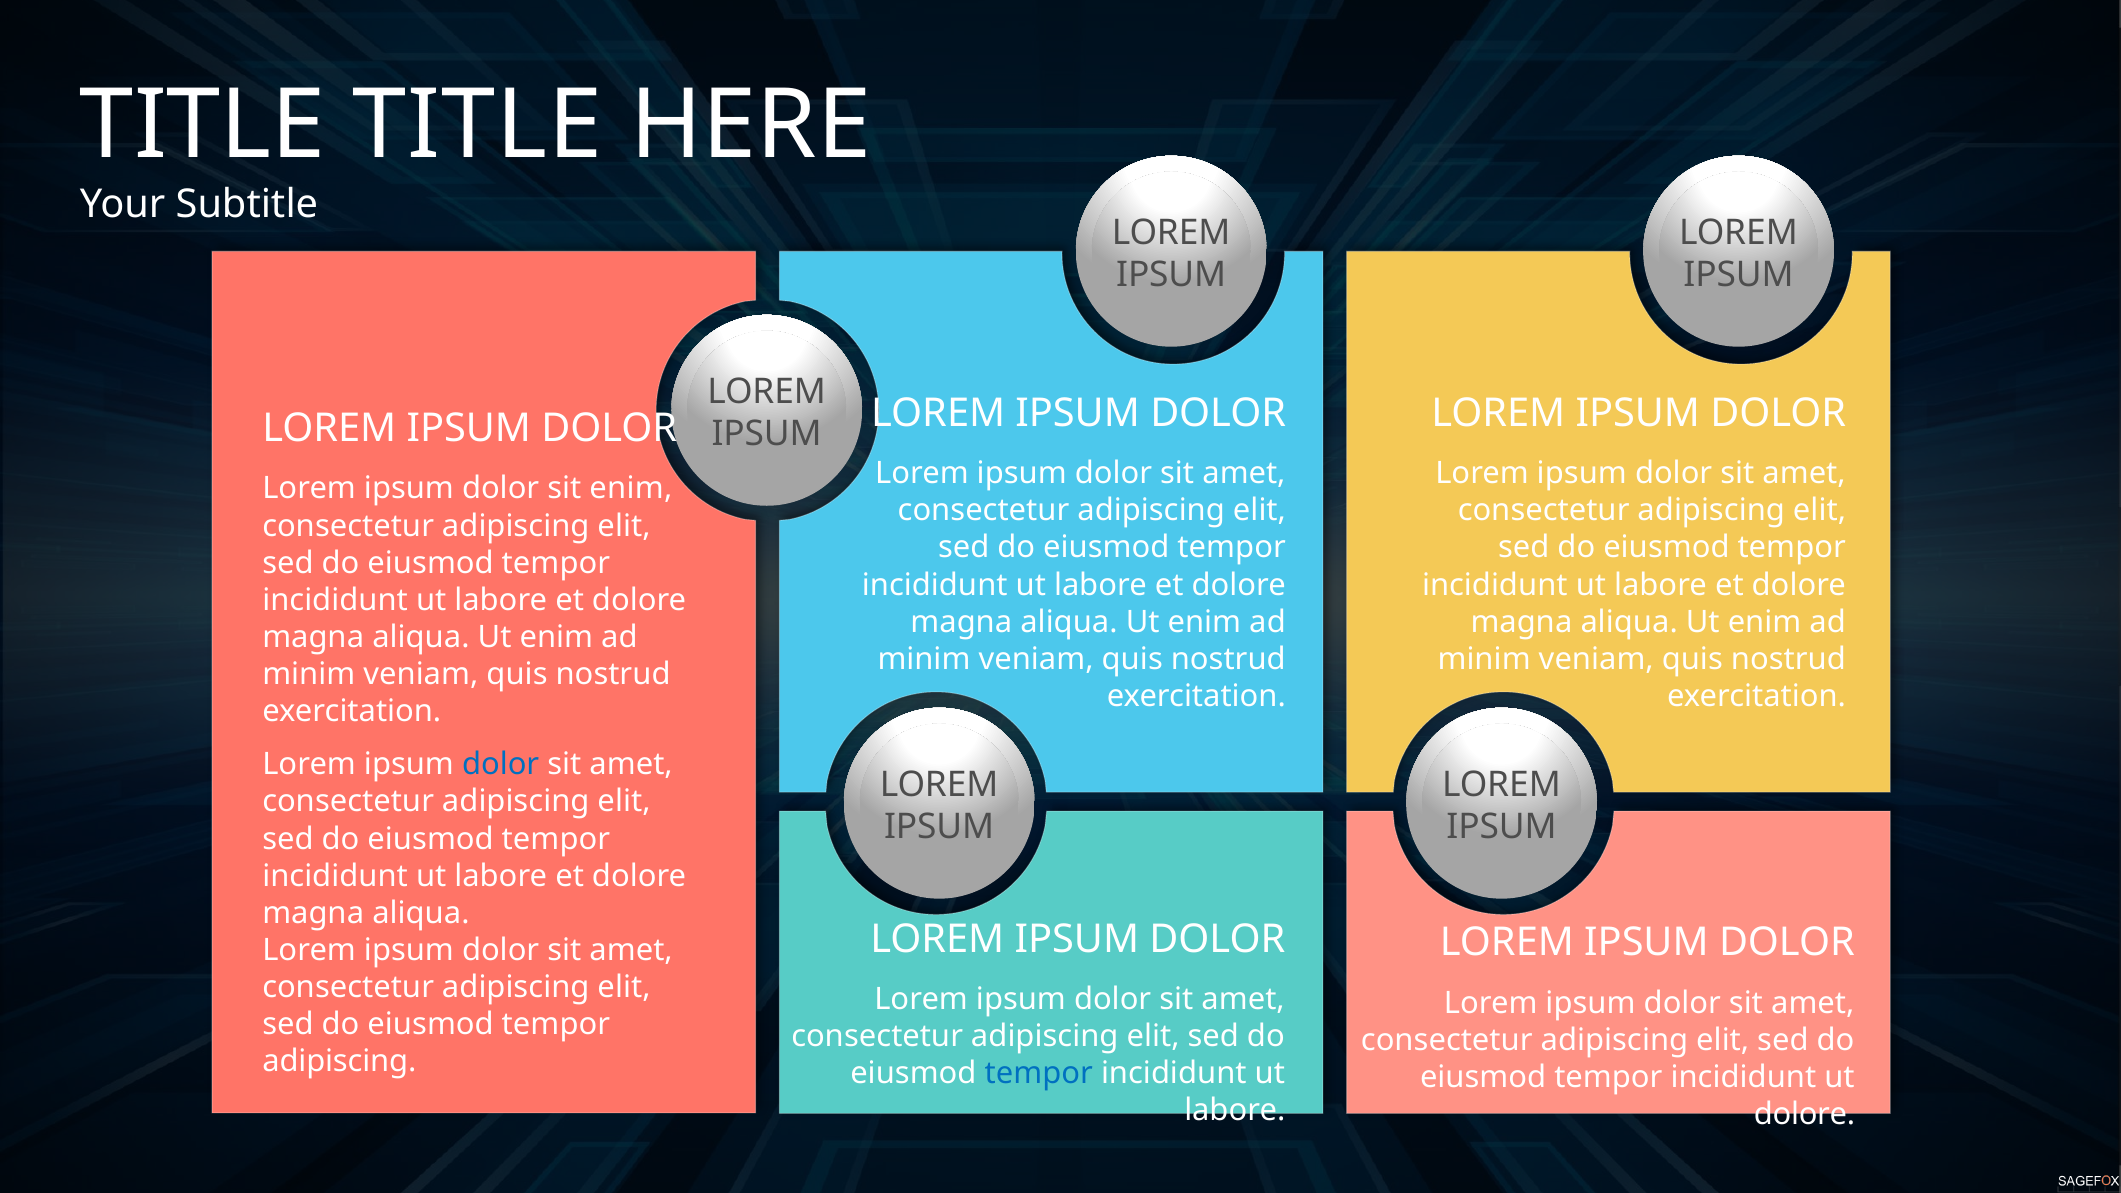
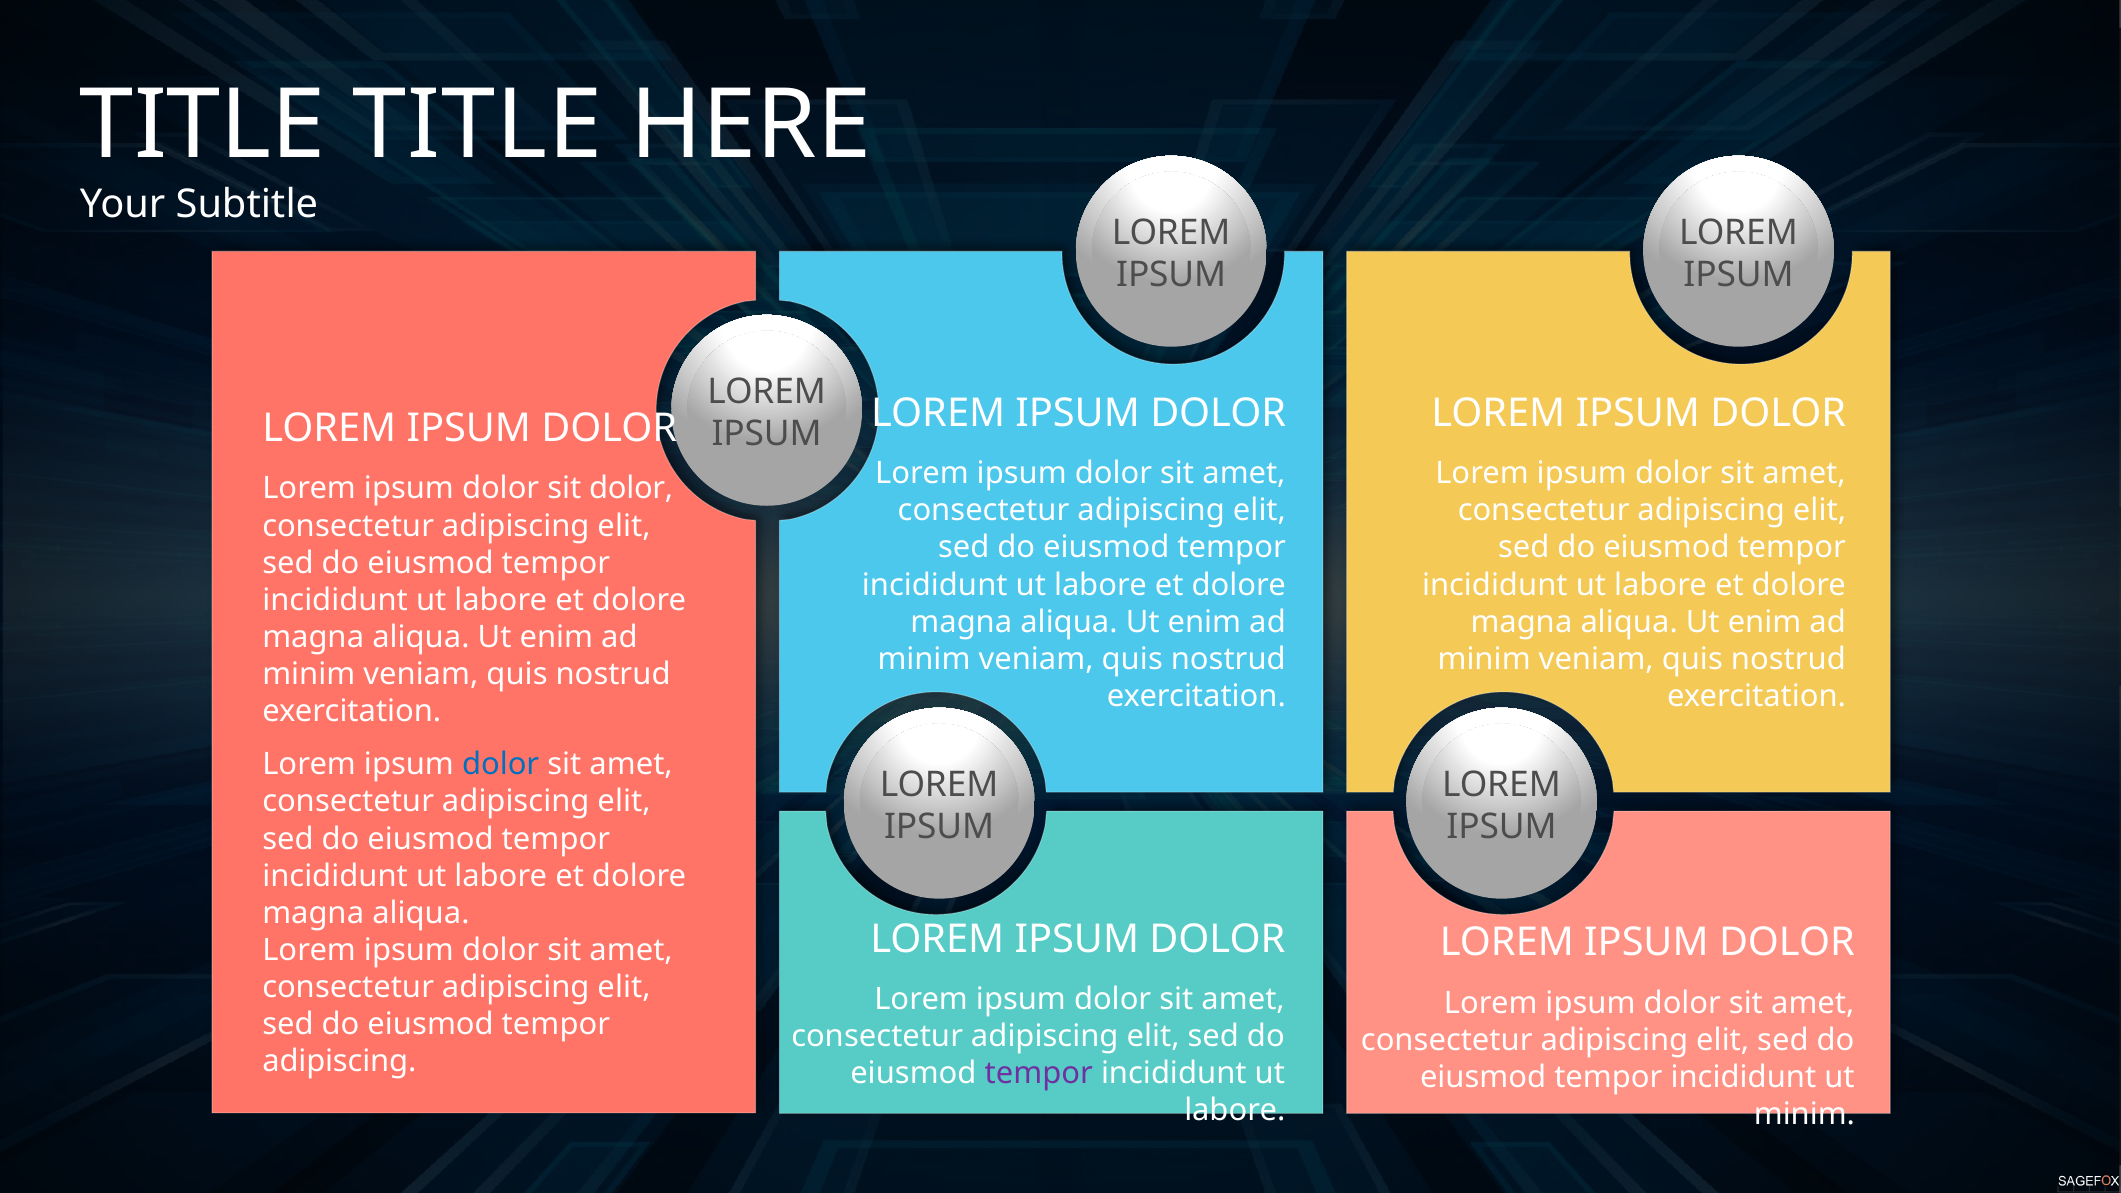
sit enim: enim -> dolor
tempor at (1039, 1074) colour: blue -> purple
dolore at (1805, 1115): dolore -> minim
